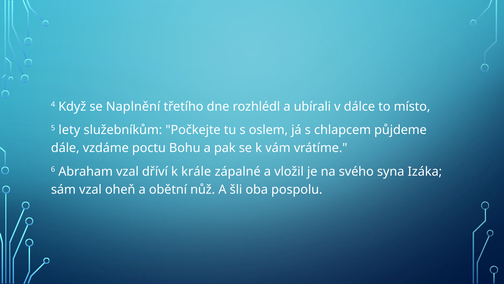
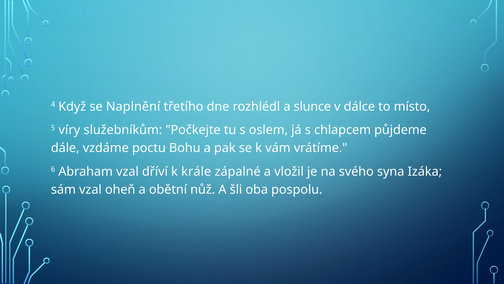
ubírali: ubírali -> slunce
lety: lety -> víry
